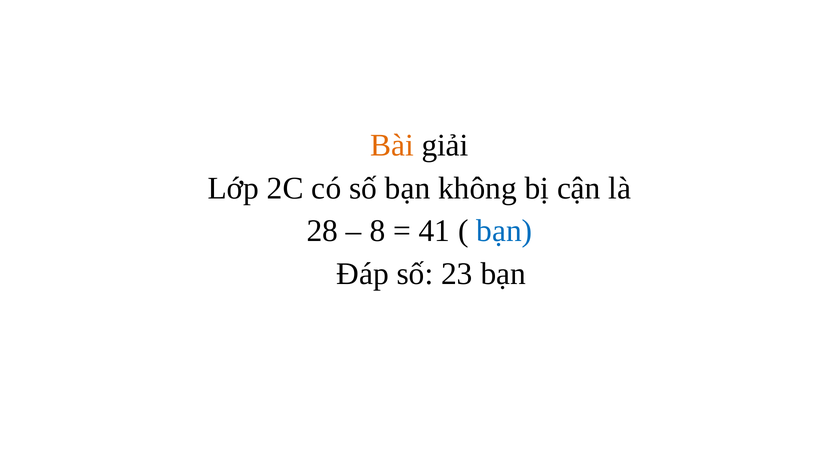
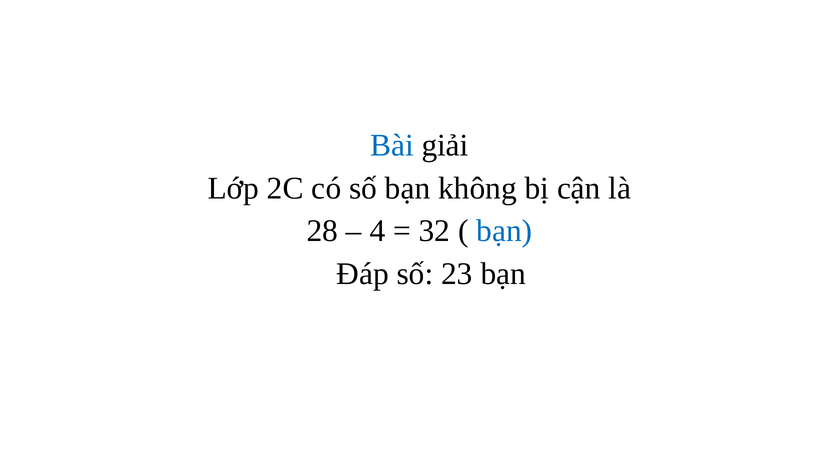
Bài colour: orange -> blue
8: 8 -> 4
41: 41 -> 32
